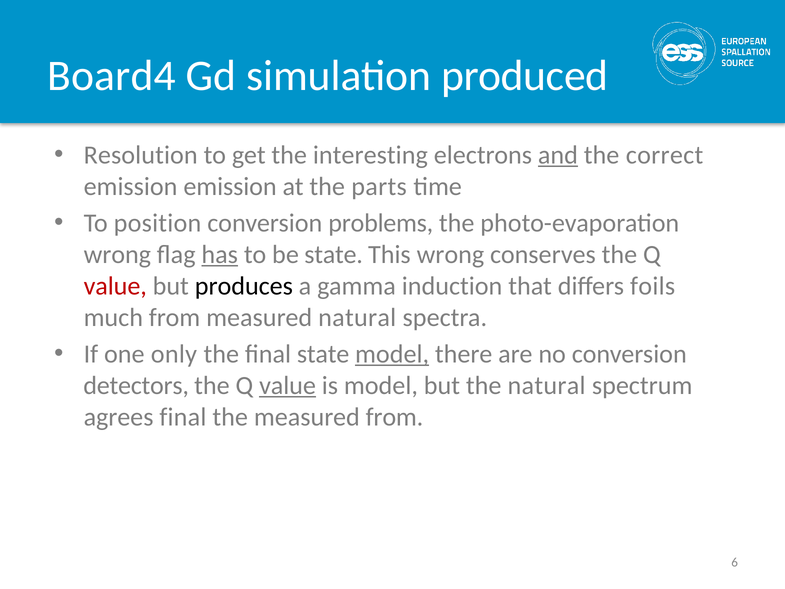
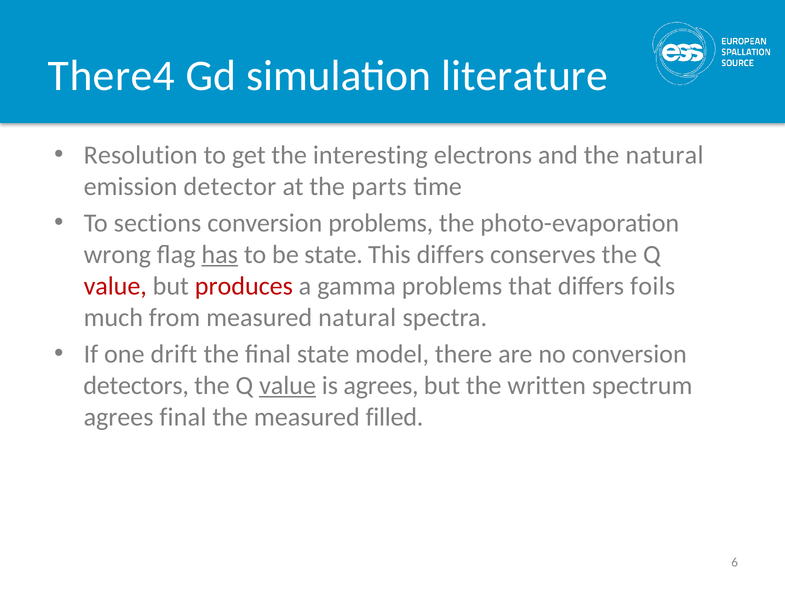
Board4: Board4 -> There4
produced: produced -> literature
and underline: present -> none
the correct: correct -> natural
emission emission: emission -> detector
position: position -> sections
This wrong: wrong -> differs
produces colour: black -> red
gamma induction: induction -> problems
only: only -> drift
model at (392, 354) underline: present -> none
is model: model -> agrees
the natural: natural -> written
measured from: from -> filled
